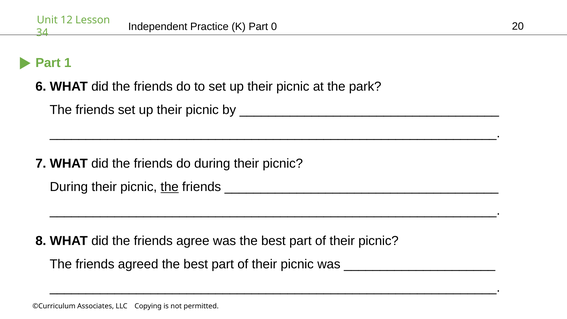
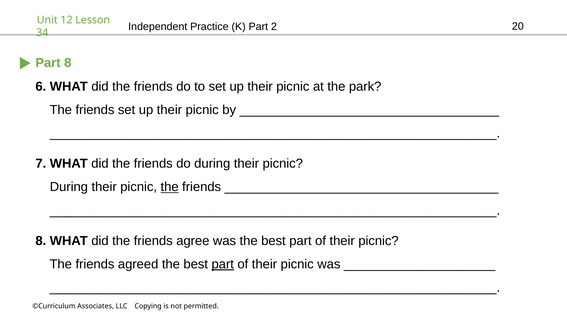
0: 0 -> 2
Part 1: 1 -> 8
part at (223, 264) underline: none -> present
